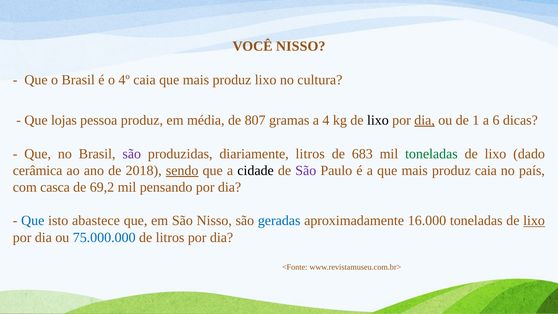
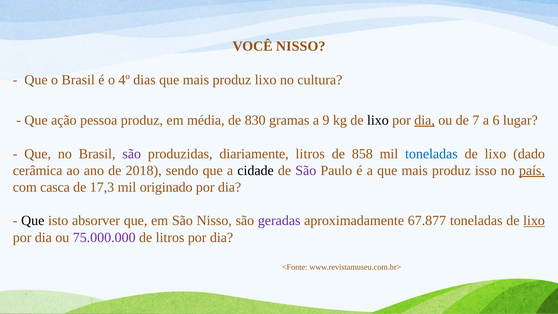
4º caia: caia -> dias
lojas: lojas -> ação
807: 807 -> 830
4: 4 -> 9
1: 1 -> 7
dicas: dicas -> lugar
683: 683 -> 858
toneladas at (431, 154) colour: green -> blue
sendo underline: present -> none
produz caia: caia -> isso
país underline: none -> present
69,2: 69,2 -> 17,3
pensando: pensando -> originado
Que at (33, 221) colour: blue -> black
abastece: abastece -> absorver
geradas colour: blue -> purple
16.000: 16.000 -> 67.877
75.000.000 colour: blue -> purple
